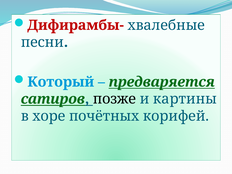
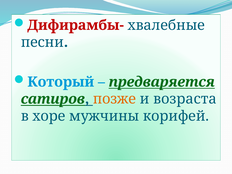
позже colour: black -> orange
картины: картины -> возраста
почётных: почётных -> мужчины
